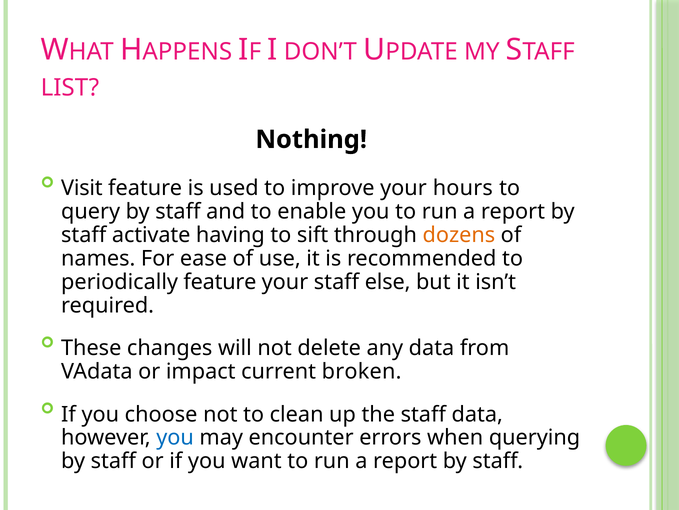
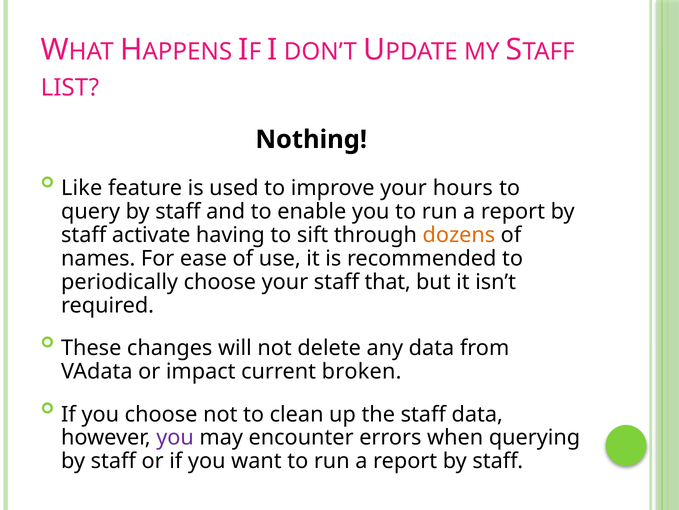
Visit: Visit -> Like
periodically feature: feature -> choose
else: else -> that
you at (175, 437) colour: blue -> purple
